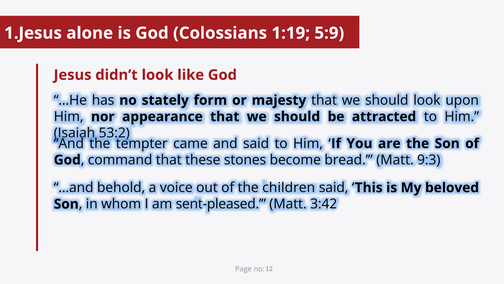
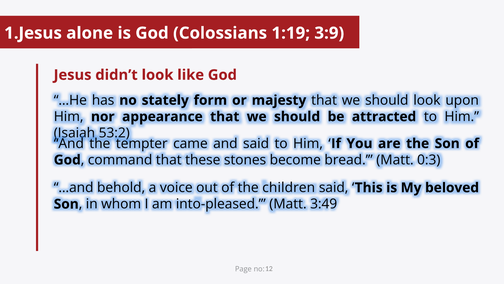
5:9: 5:9 -> 3:9
9:3: 9:3 -> 0:3
sent-pleased: sent-pleased -> into-pleased
3:42: 3:42 -> 3:49
